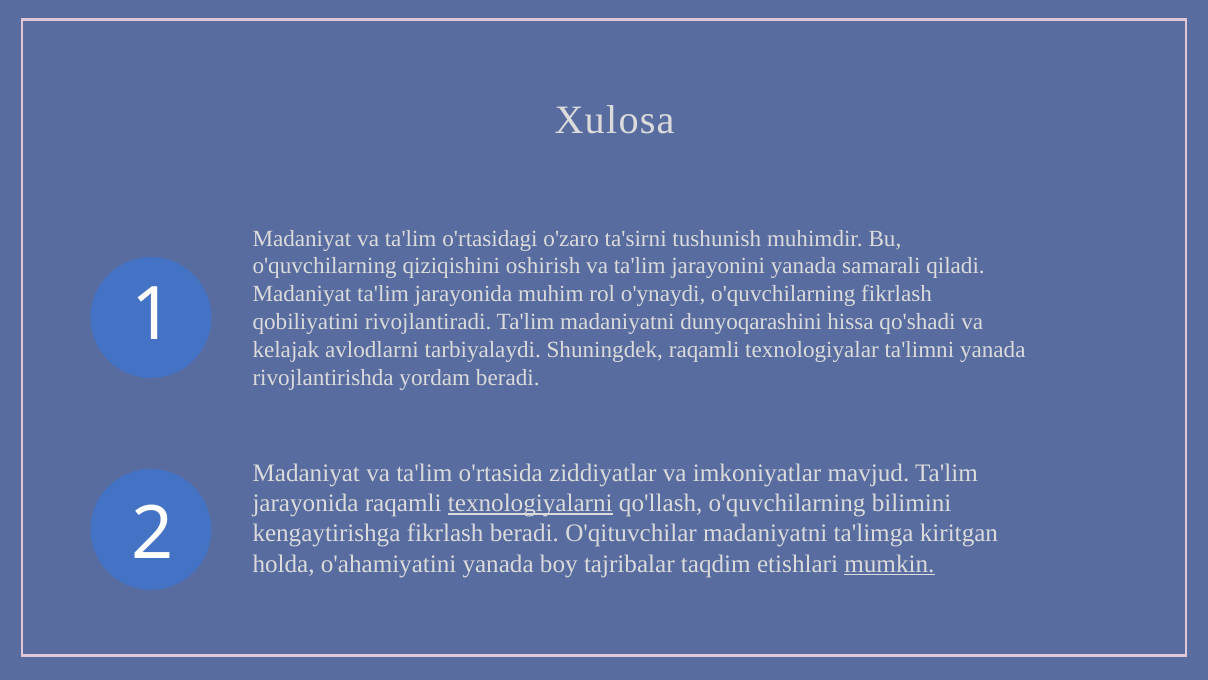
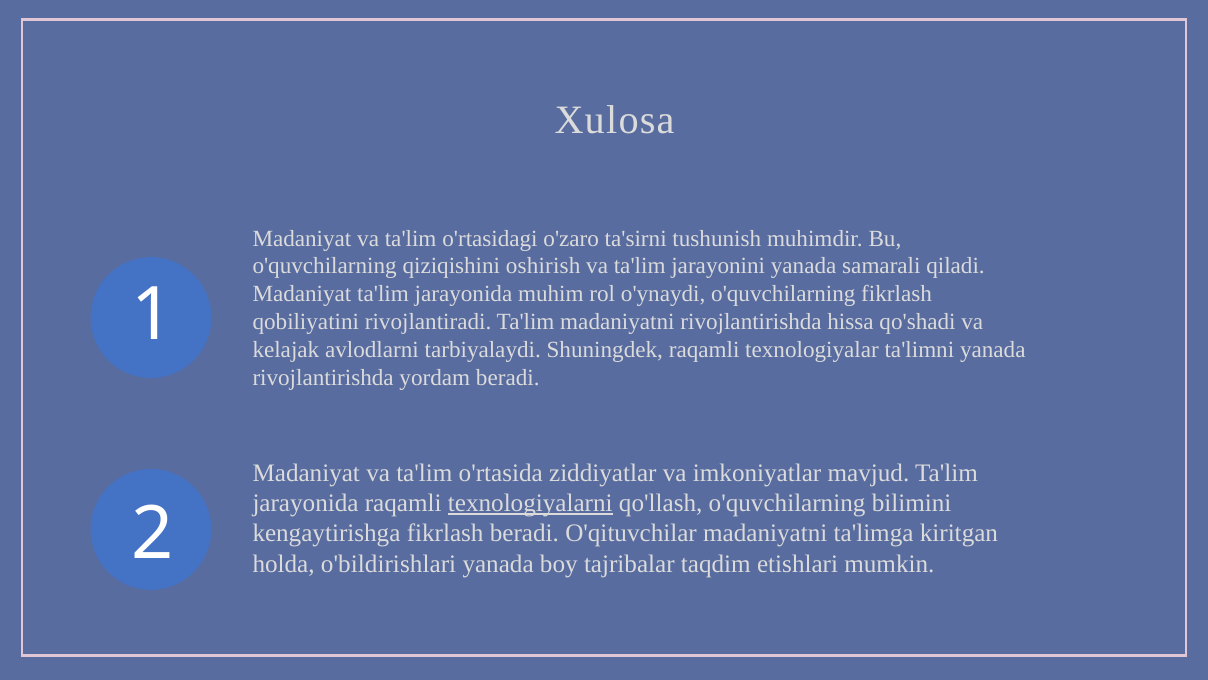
madaniyatni dunyoqarashini: dunyoqarashini -> rivojlantirishda
o'ahamiyatini: o'ahamiyatini -> o'bildirishlari
mumkin underline: present -> none
